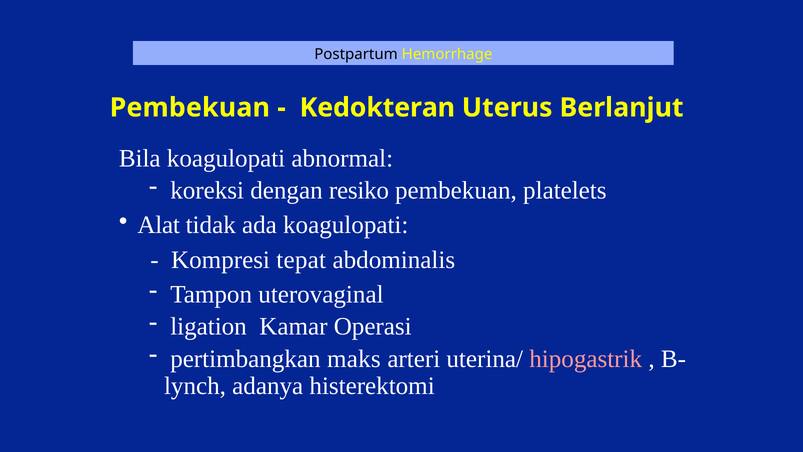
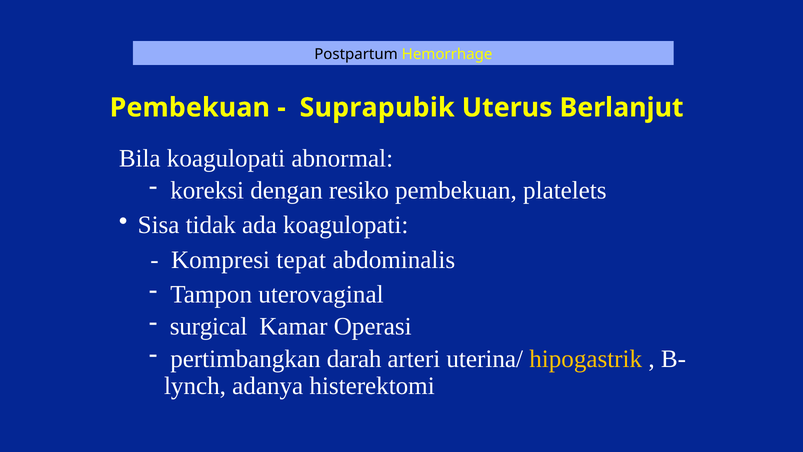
Kedokteran: Kedokteran -> Suprapubik
Alat: Alat -> Sisa
ligation: ligation -> surgical
maks: maks -> darah
hipogastrik colour: pink -> yellow
